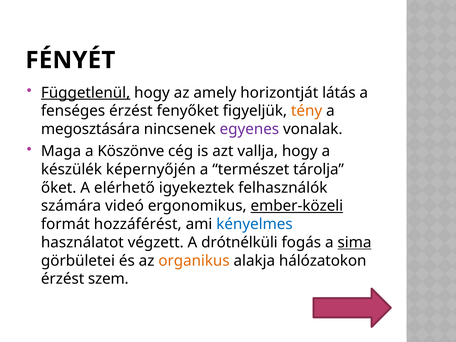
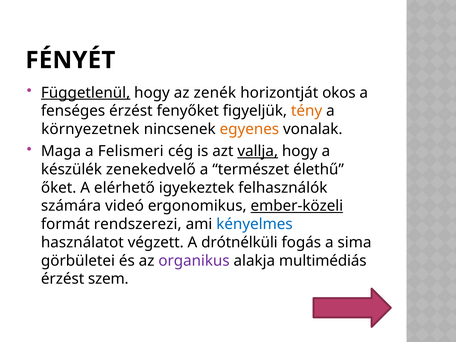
amely: amely -> zenék
látás: látás -> okos
megosztására: megosztására -> környezetnek
egyenes colour: purple -> orange
Köszönve: Köszönve -> Felismeri
vallja underline: none -> present
képernyőjén: képernyőjén -> zenekedvelő
tárolja: tárolja -> élethű
hozzáférést: hozzáférést -> rendszerezi
sima underline: present -> none
organikus colour: orange -> purple
hálózatokon: hálózatokon -> multimédiás
